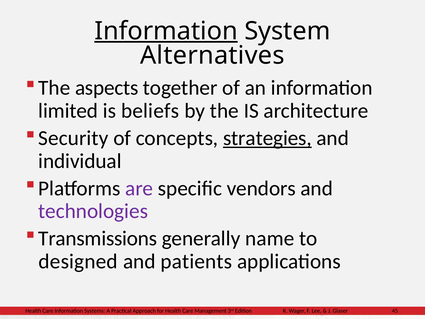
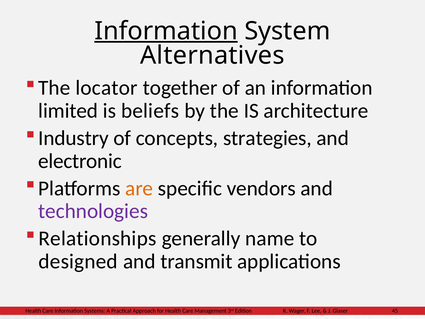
aspects: aspects -> locator
Security: Security -> Industry
strategies underline: present -> none
individual: individual -> electronic
are colour: purple -> orange
Transmissions: Transmissions -> Relationships
patients: patients -> transmit
